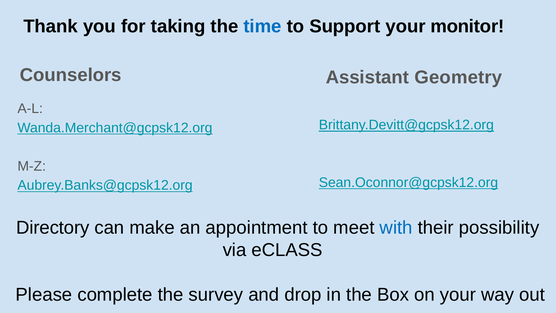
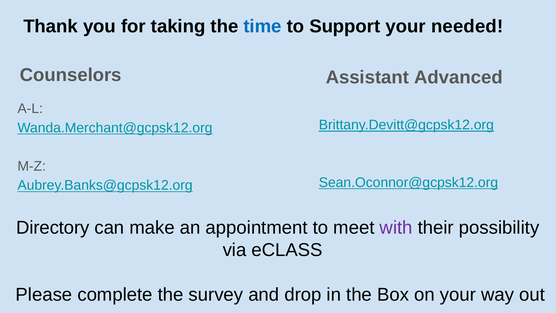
monitor: monitor -> needed
Geometry: Geometry -> Advanced
with colour: blue -> purple
